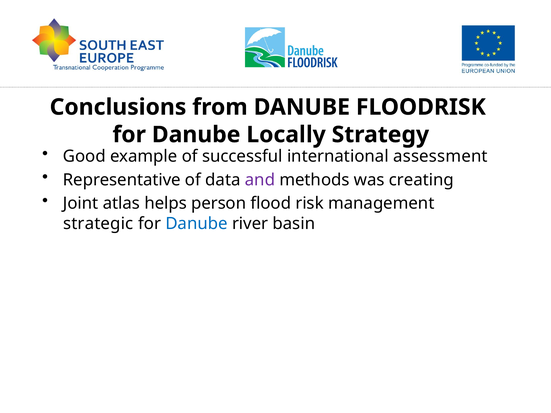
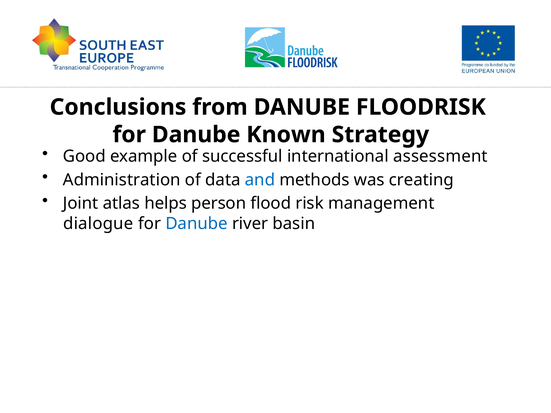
Locally: Locally -> Known
Representative: Representative -> Administration
and colour: purple -> blue
strategic: strategic -> dialogue
